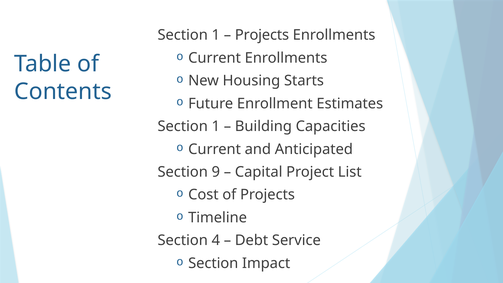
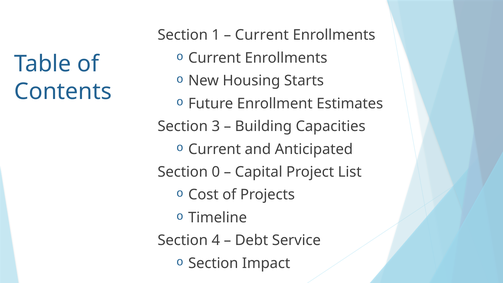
Projects at (262, 35): Projects -> Current
1 at (216, 126): 1 -> 3
9: 9 -> 0
